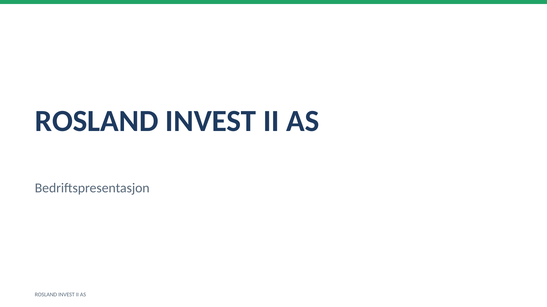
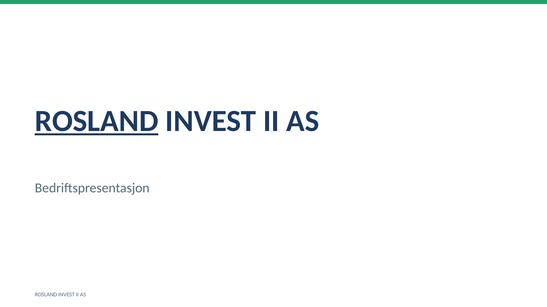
ROSLAND at (97, 121) underline: none -> present
